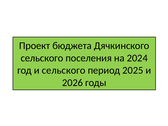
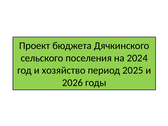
и сельского: сельского -> хозяйство
